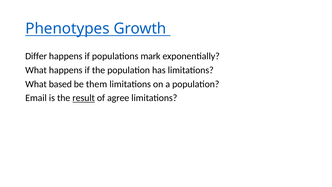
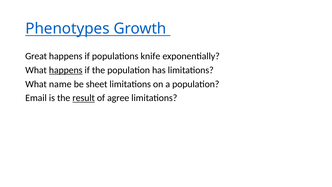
Differ: Differ -> Great
mark: mark -> knife
happens at (66, 70) underline: none -> present
based: based -> name
them: them -> sheet
